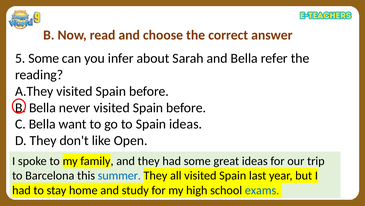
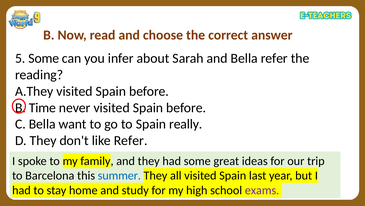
Bella at (42, 107): Bella -> Time
Spain ideas: ideas -> really
like Open: Open -> Refer
exams colour: blue -> purple
